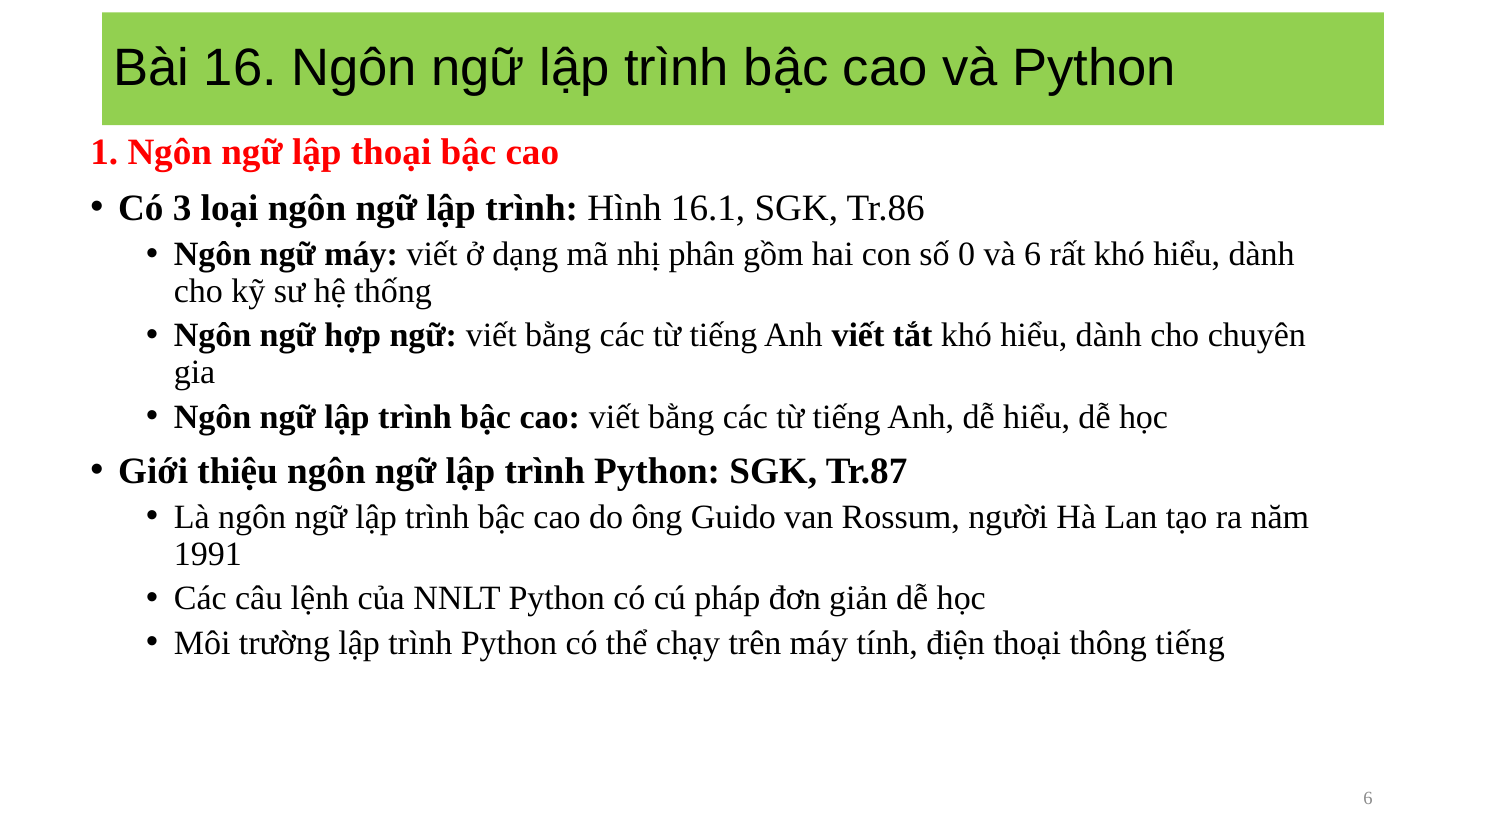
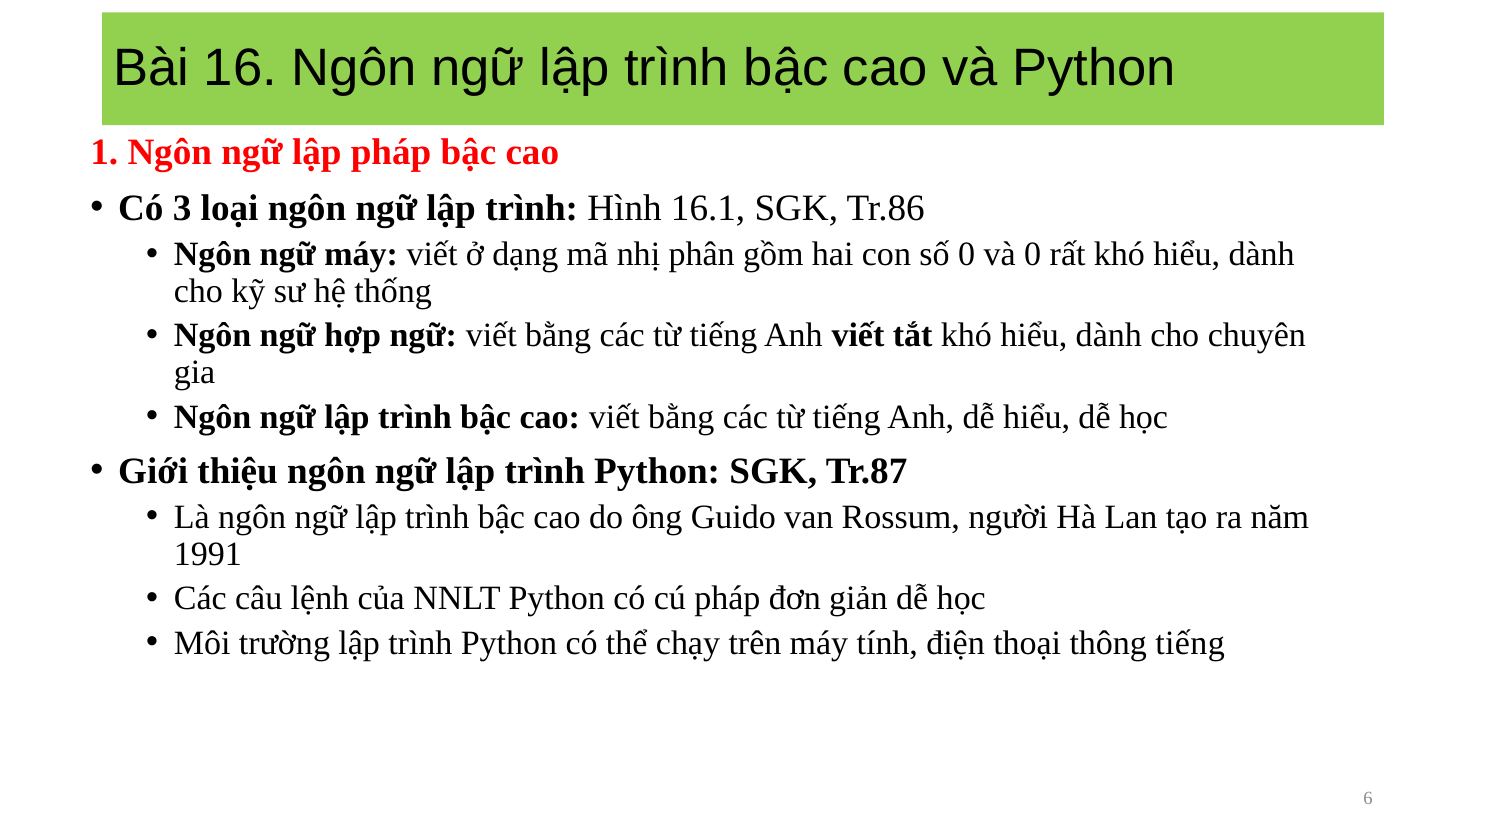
lập thoại: thoại -> pháp
và 6: 6 -> 0
